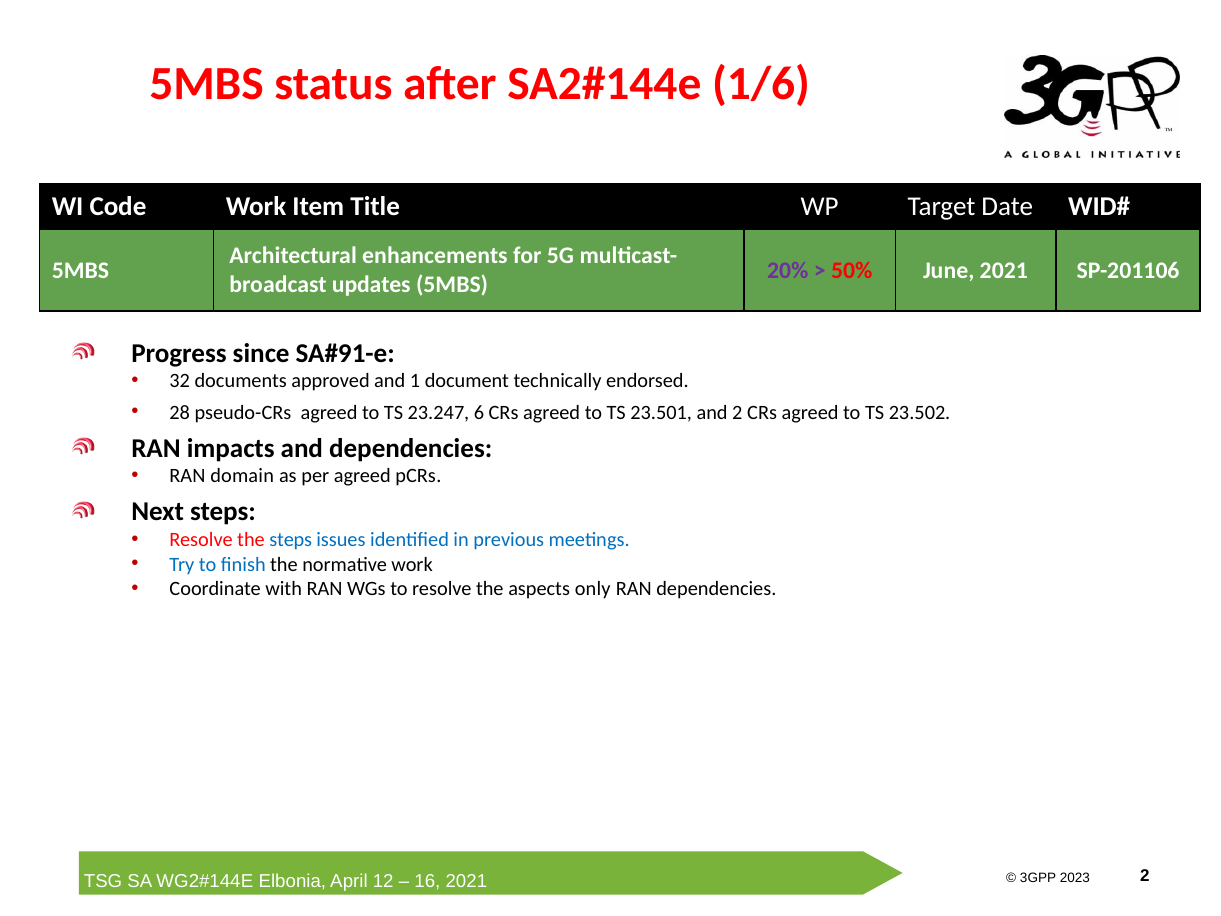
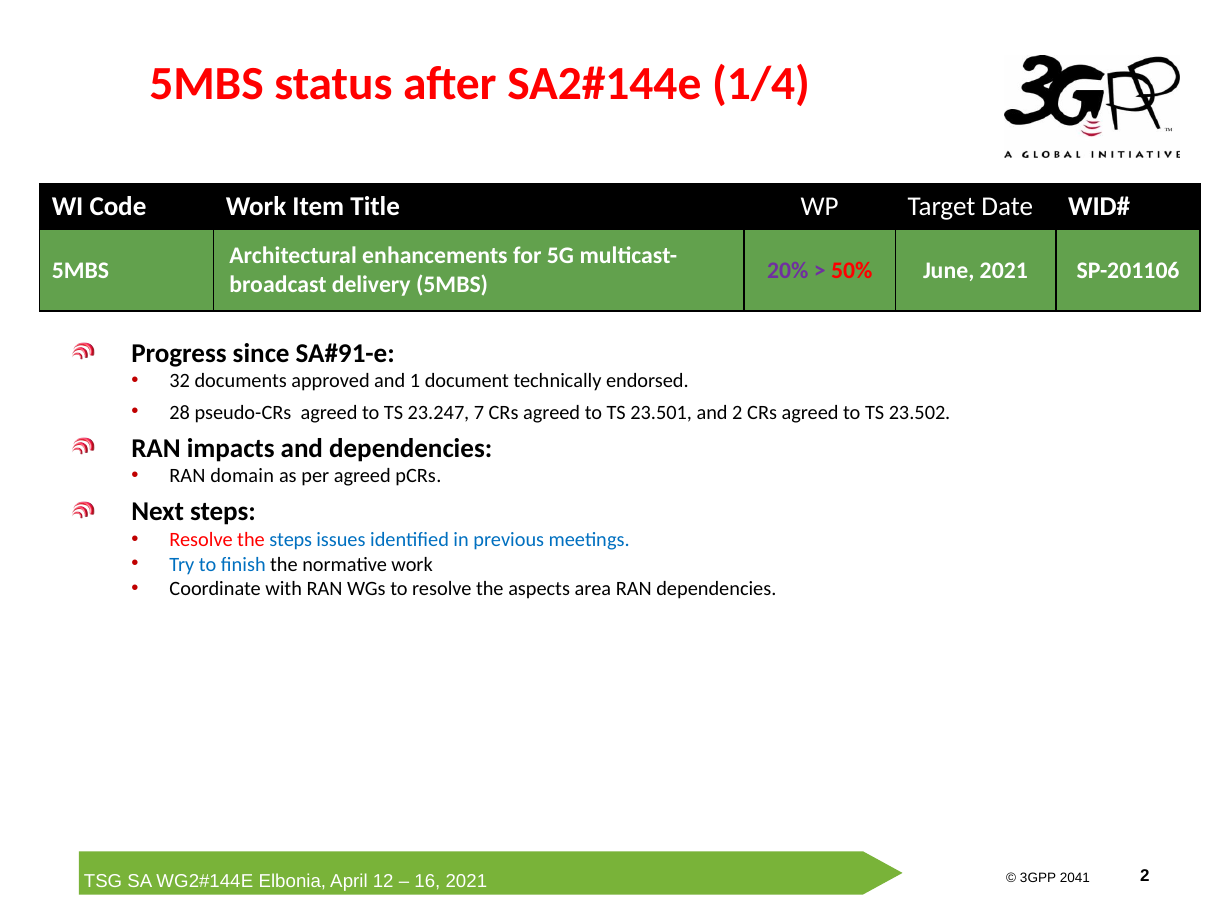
1/6: 1/6 -> 1/4
updates: updates -> delivery
6: 6 -> 7
only: only -> area
2023: 2023 -> 2041
